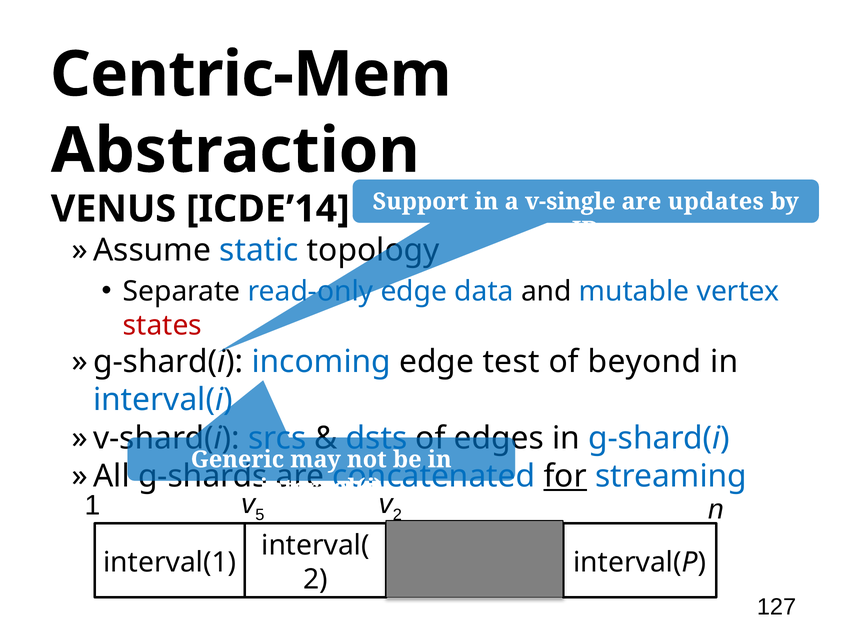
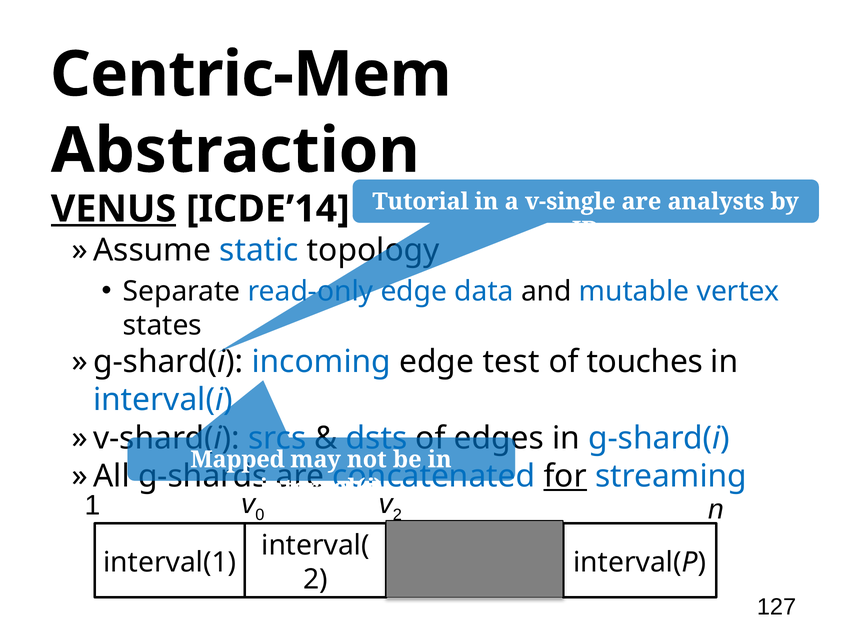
Support: Support -> Tutorial
updates: updates -> analysts
VENUS underline: none -> present
states colour: red -> black
beyond: beyond -> touches
Generic: Generic -> Mapped
5: 5 -> 0
